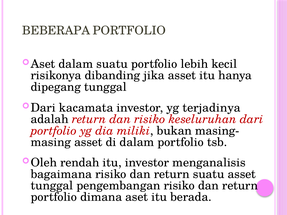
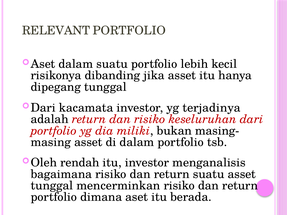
BEBERAPA: BEBERAPA -> RELEVANT
pengembangan: pengembangan -> mencerminkan
